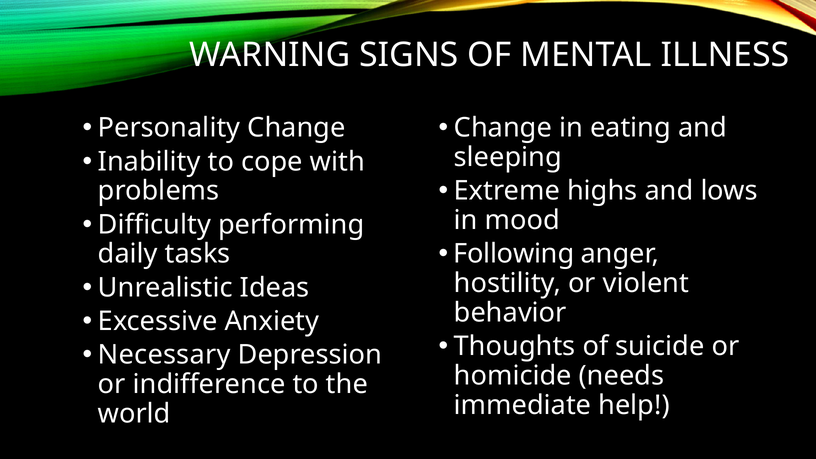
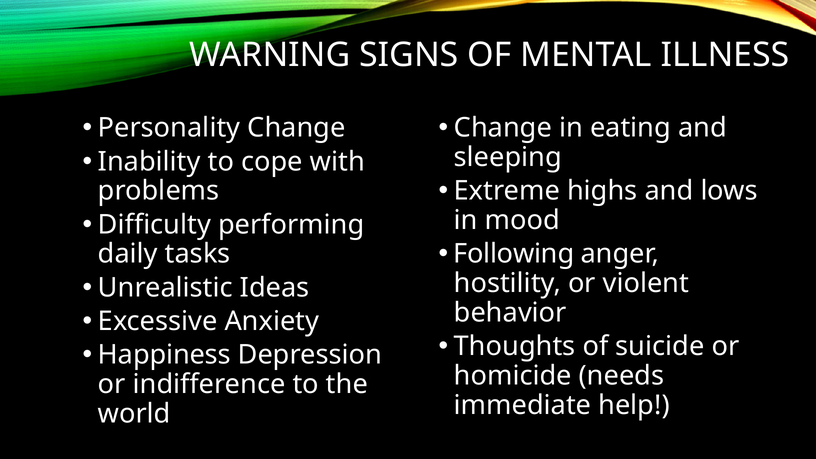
Necessary: Necessary -> Happiness
